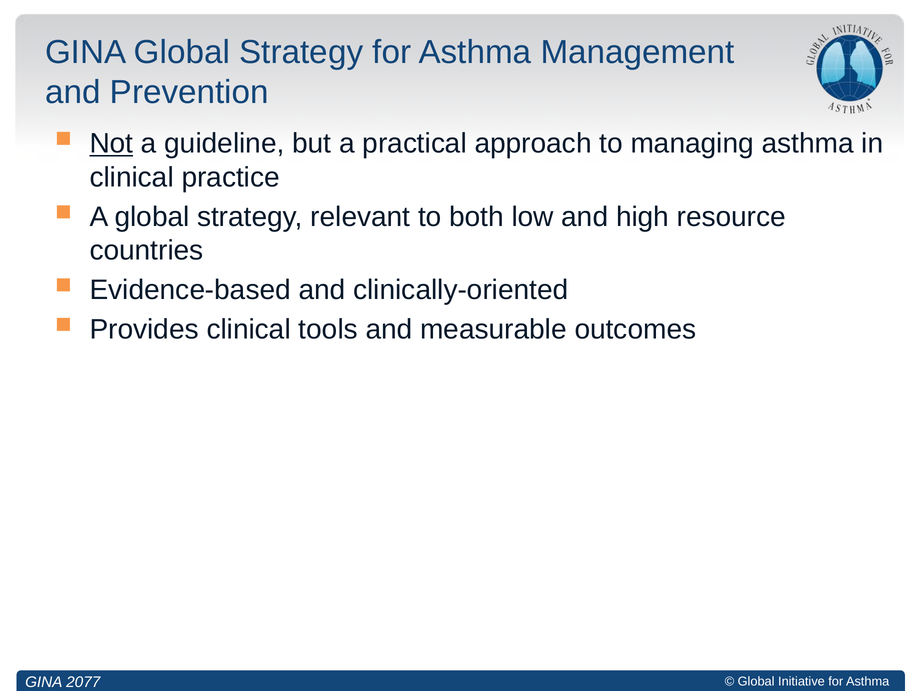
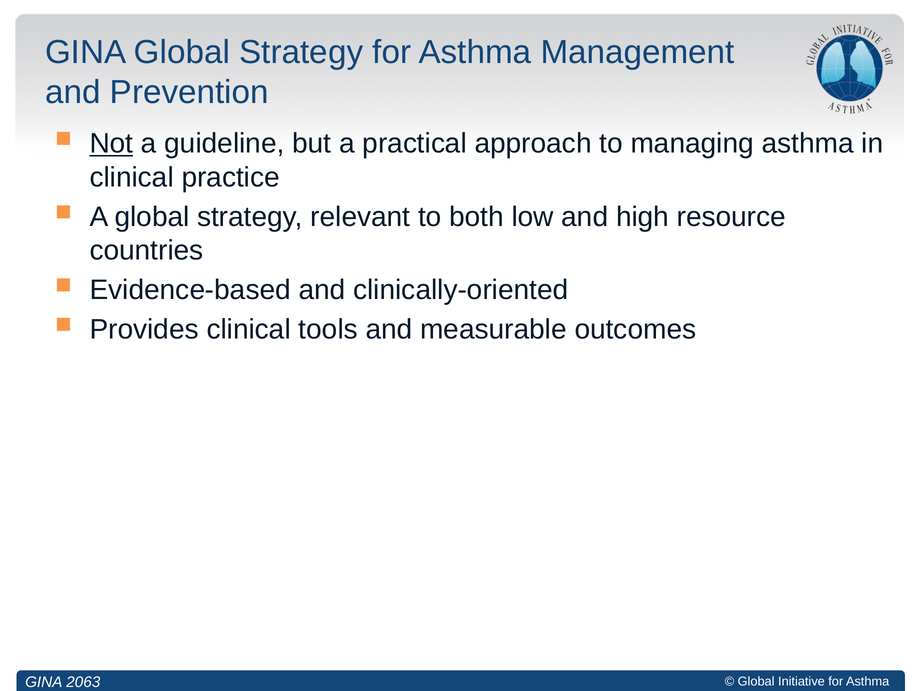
2077: 2077 -> 2063
